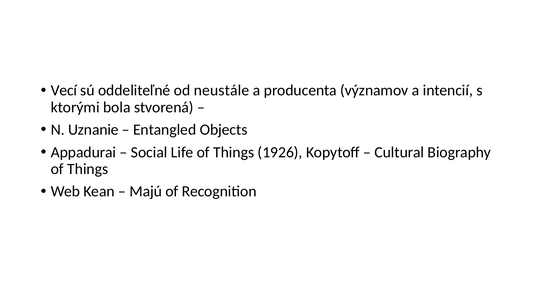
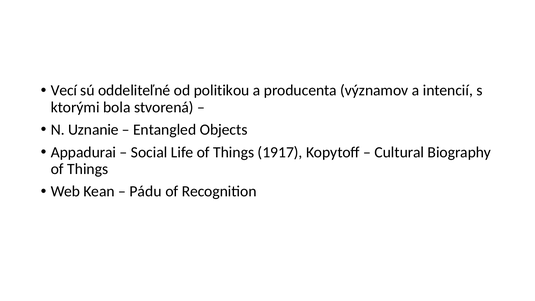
neustále: neustále -> politikou
1926: 1926 -> 1917
Majú: Majú -> Pádu
